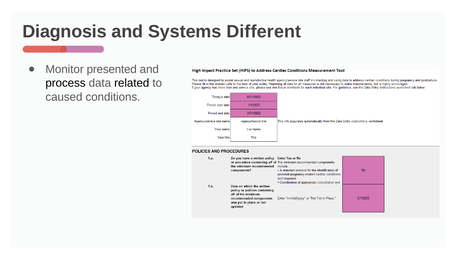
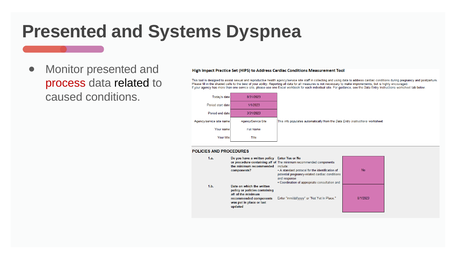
Diagnosis at (65, 32): Diagnosis -> Presented
Different: Different -> Dyspnea
process colour: black -> red
